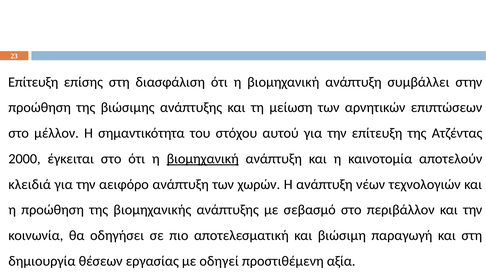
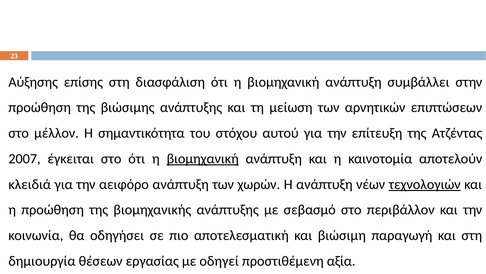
Επίτευξη at (33, 82): Επίτευξη -> Αύξησης
2000: 2000 -> 2007
τεχνολογιών underline: none -> present
